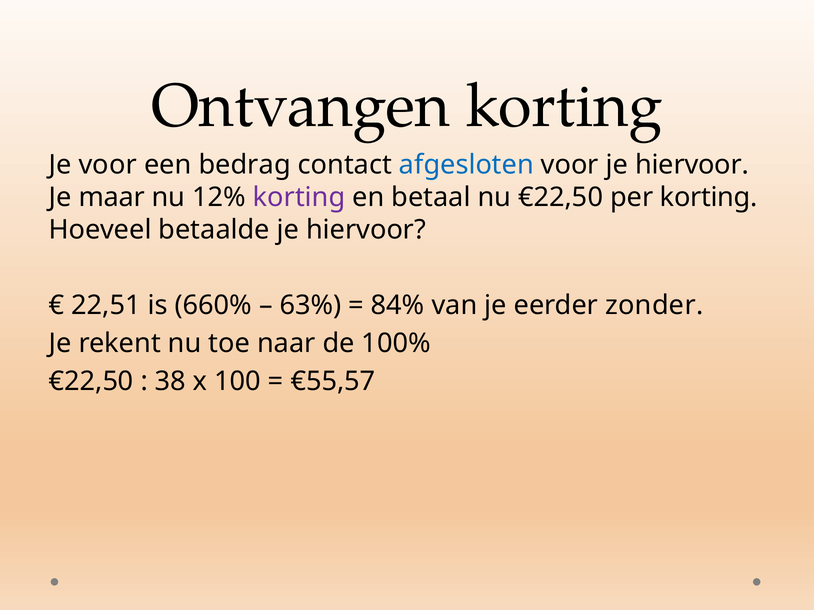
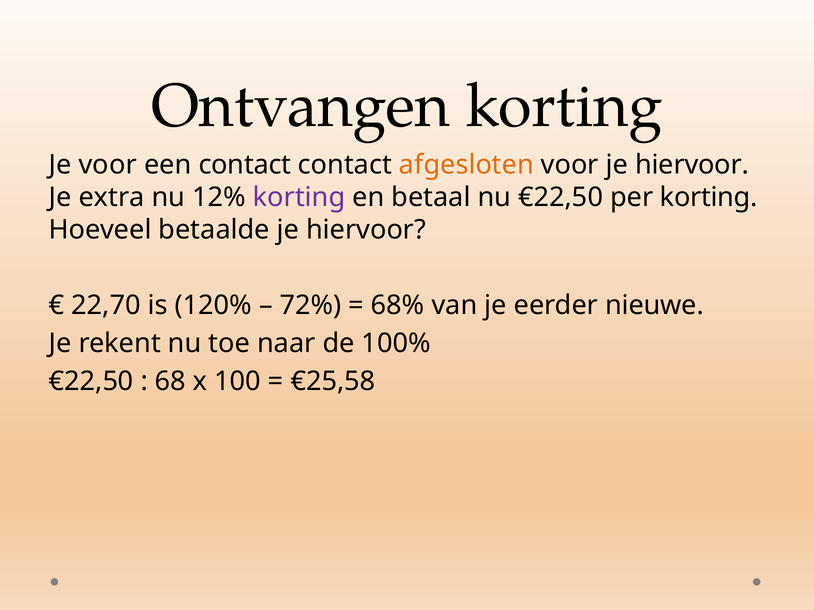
een bedrag: bedrag -> contact
afgesloten colour: blue -> orange
maar: maar -> extra
22,51: 22,51 -> 22,70
660%: 660% -> 120%
63%: 63% -> 72%
84%: 84% -> 68%
zonder: zonder -> nieuwe
38: 38 -> 68
€55,57: €55,57 -> €25,58
